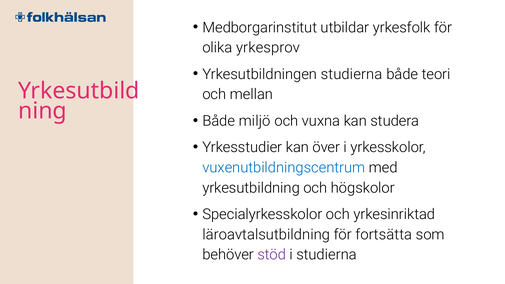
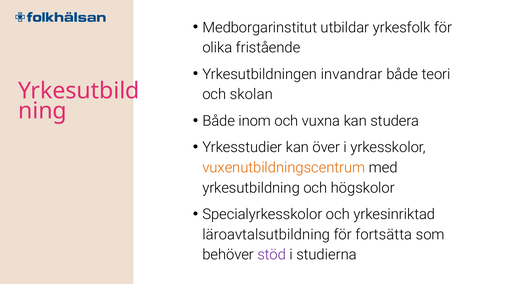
yrkesprov: yrkesprov -> fristående
Yrkesutbildningen studierna: studierna -> invandrar
mellan: mellan -> skolan
miljö: miljö -> inom
vuxenutbildningscentrum colour: blue -> orange
